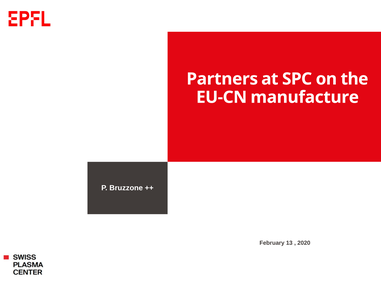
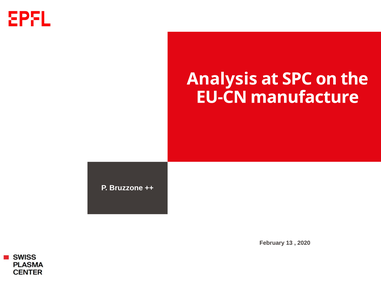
Partners: Partners -> Analysis
